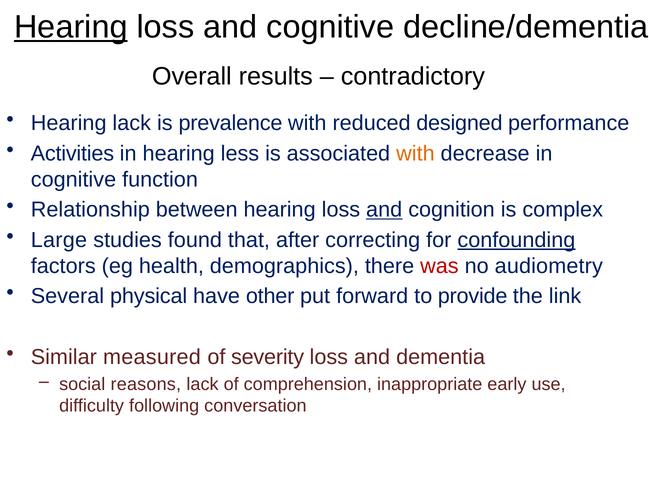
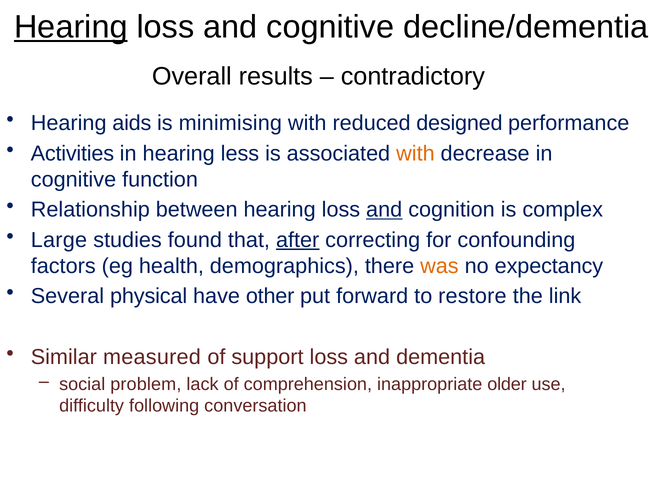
Hearing lack: lack -> aids
prevalence: prevalence -> minimising
after underline: none -> present
confounding underline: present -> none
was colour: red -> orange
audiometry: audiometry -> expectancy
provide: provide -> restore
severity: severity -> support
reasons: reasons -> problem
early: early -> older
